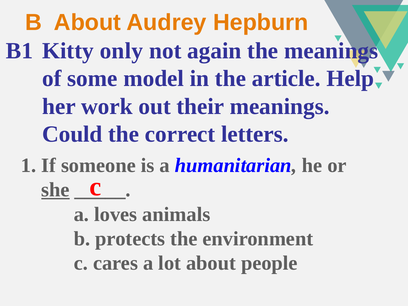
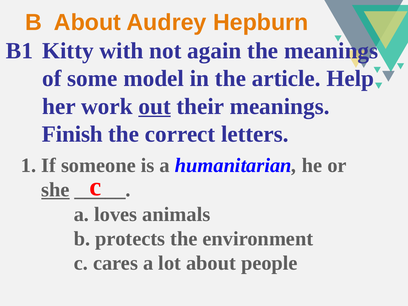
only: only -> with
out underline: none -> present
Could: Could -> Finish
